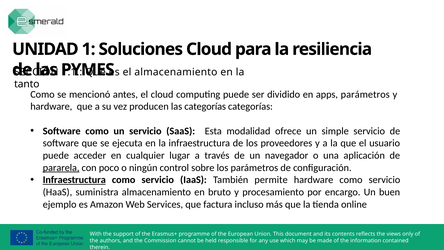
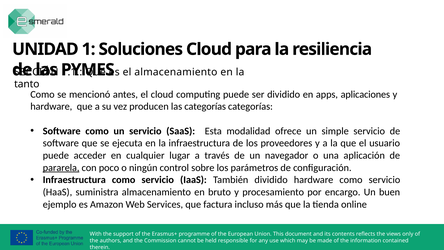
apps parámetros: parámetros -> aplicaciones
Infraestructura at (74, 180) underline: present -> none
También permite: permite -> dividido
